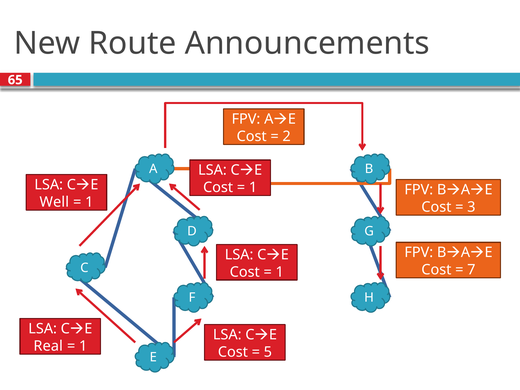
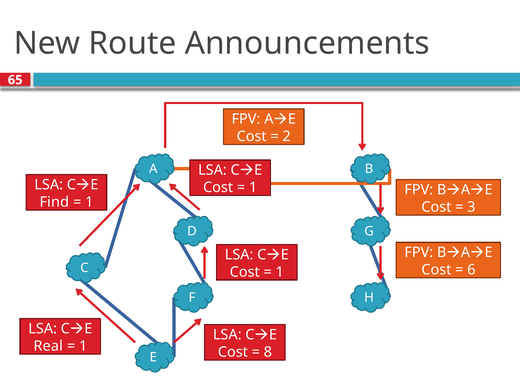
Well: Well -> Find
7: 7 -> 6
5: 5 -> 8
